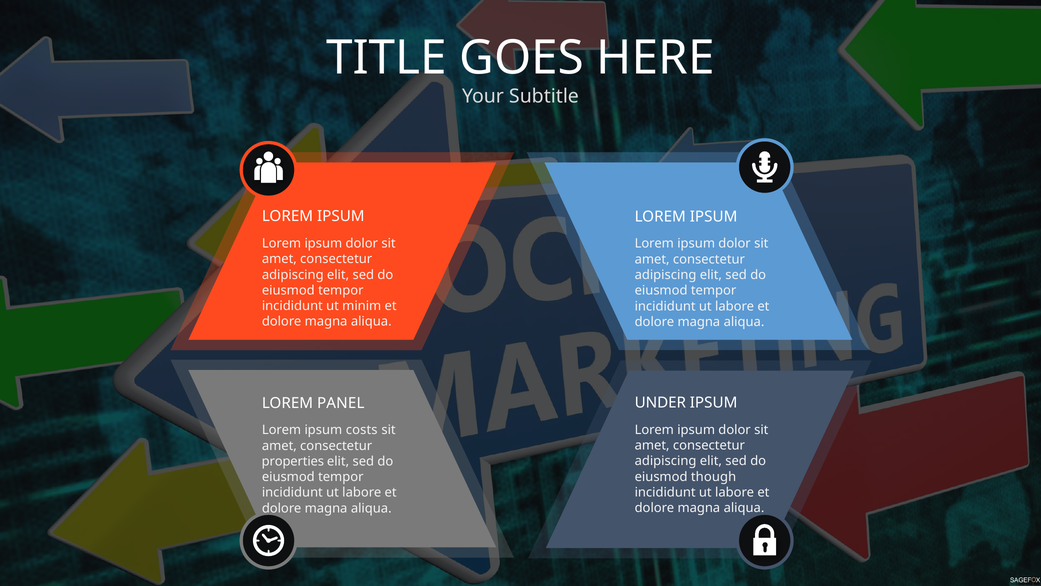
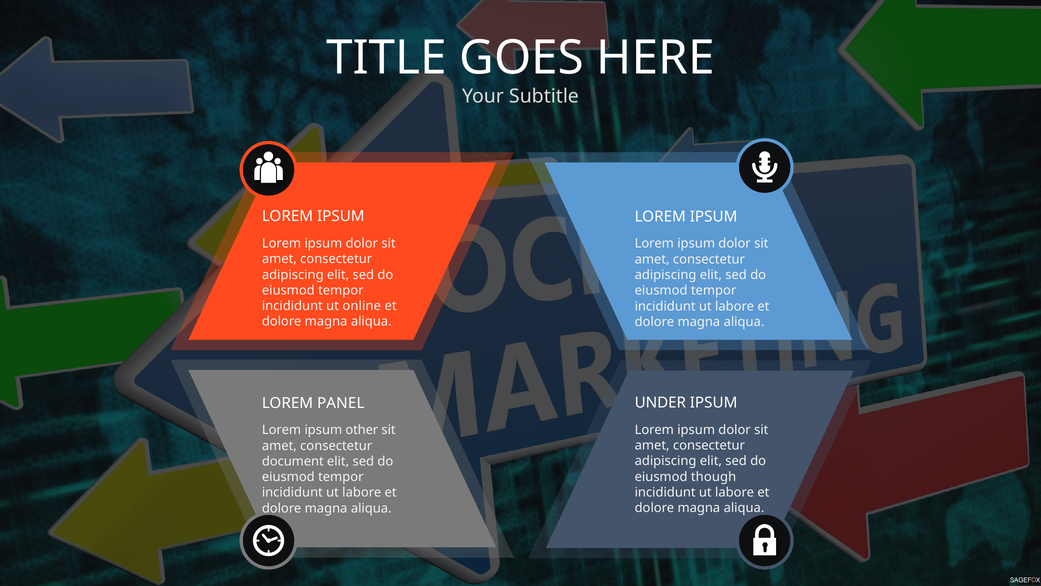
minim: minim -> online
costs: costs -> other
properties: properties -> document
